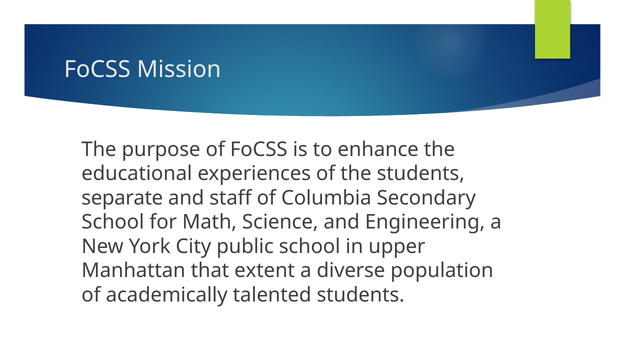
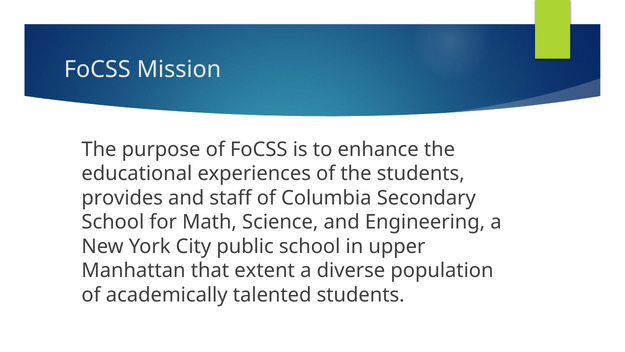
separate: separate -> provides
